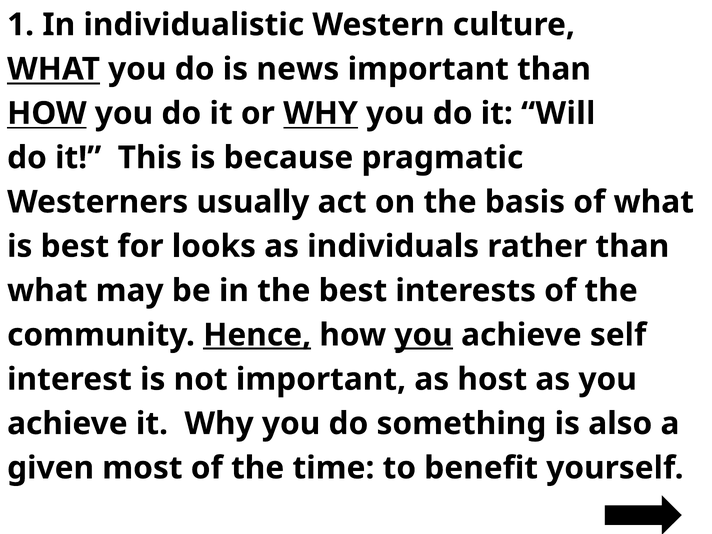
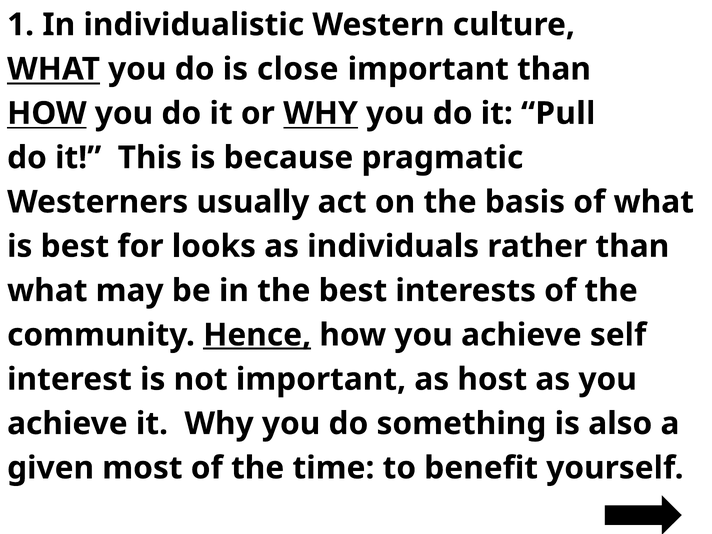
news: news -> close
Will: Will -> Pull
you at (424, 335) underline: present -> none
